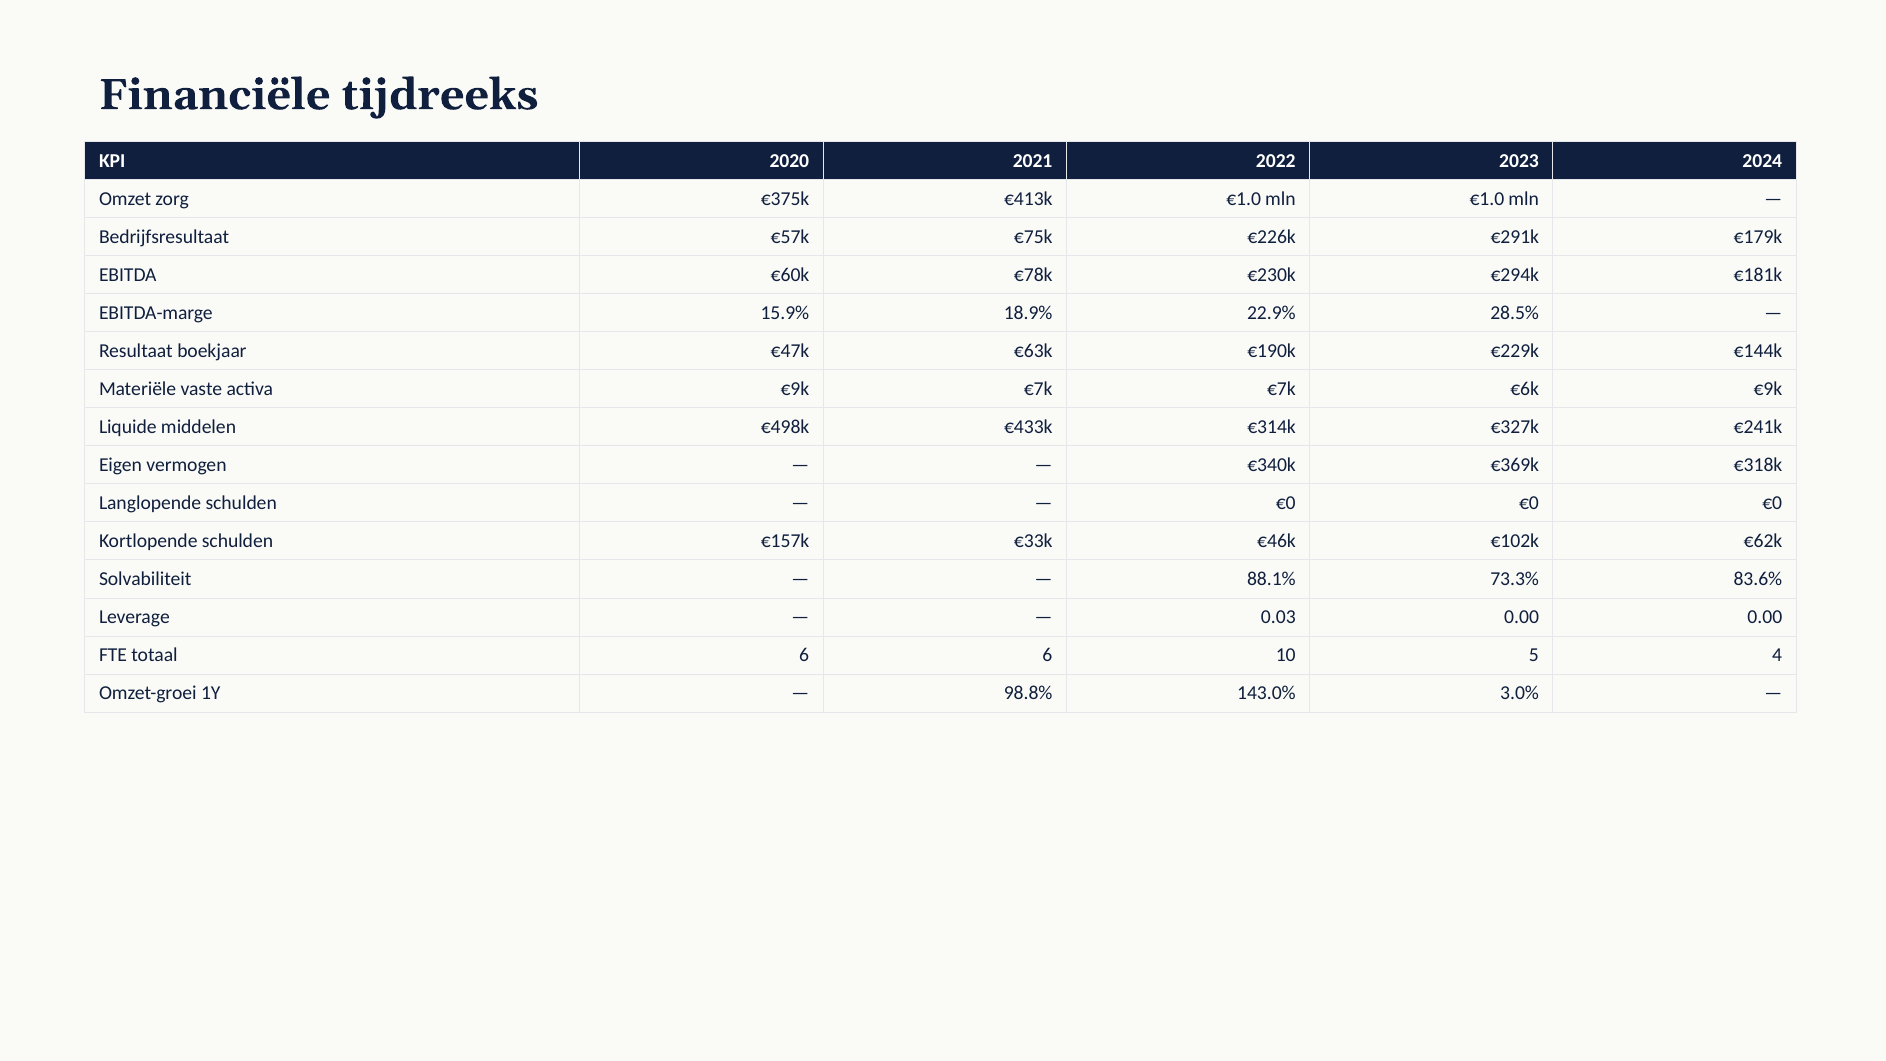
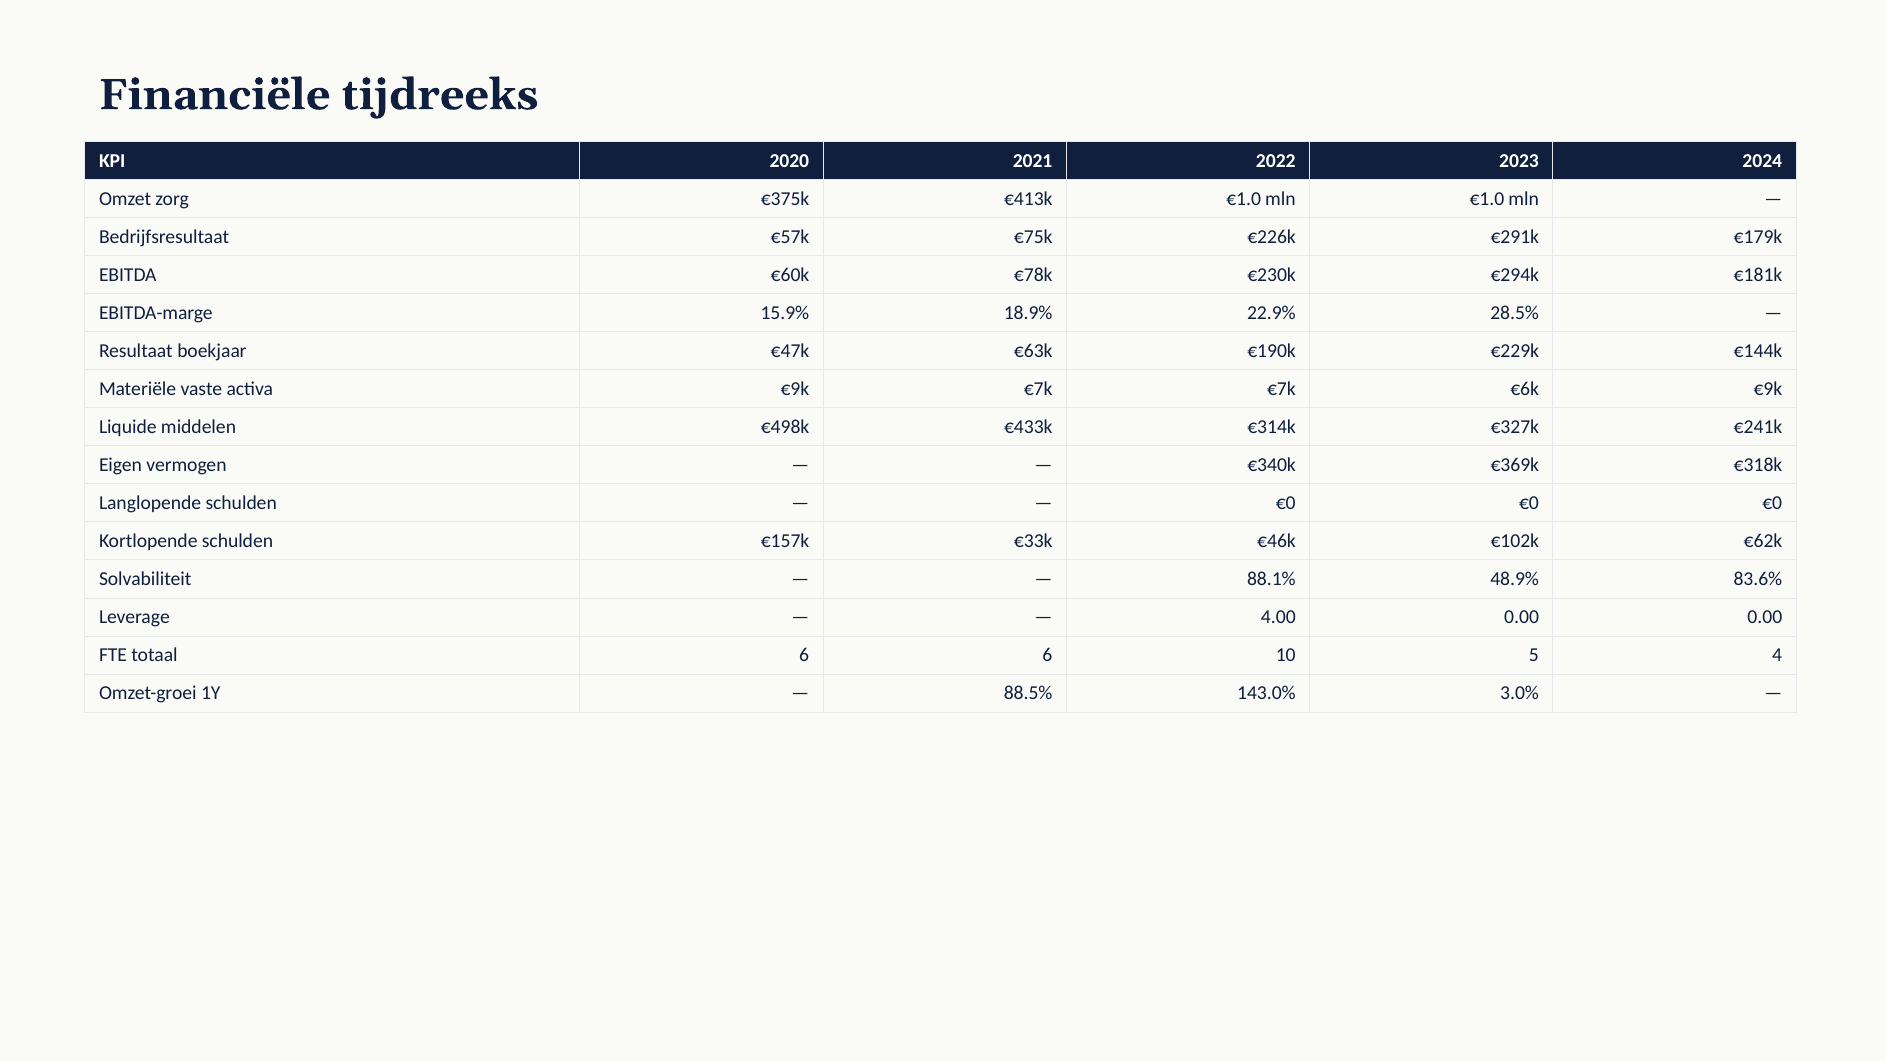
73.3%: 73.3% -> 48.9%
0.03: 0.03 -> 4.00
98.8%: 98.8% -> 88.5%
